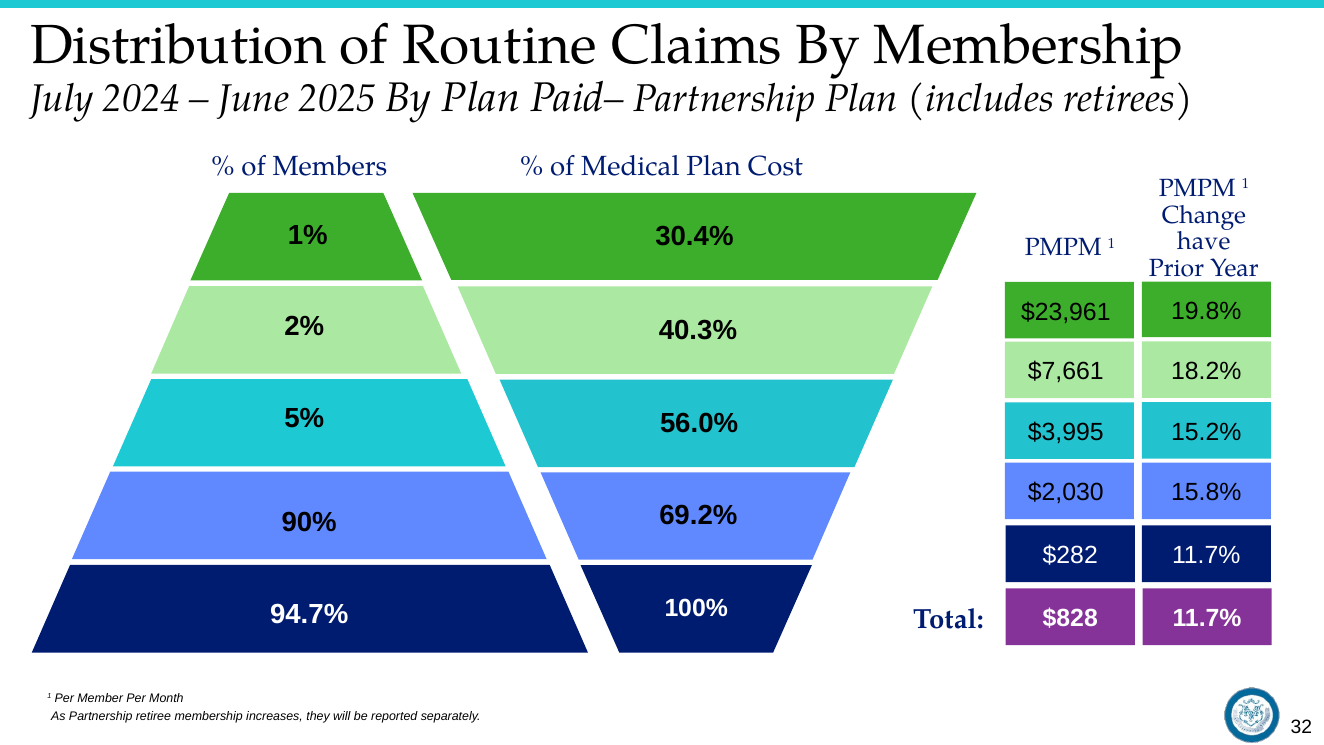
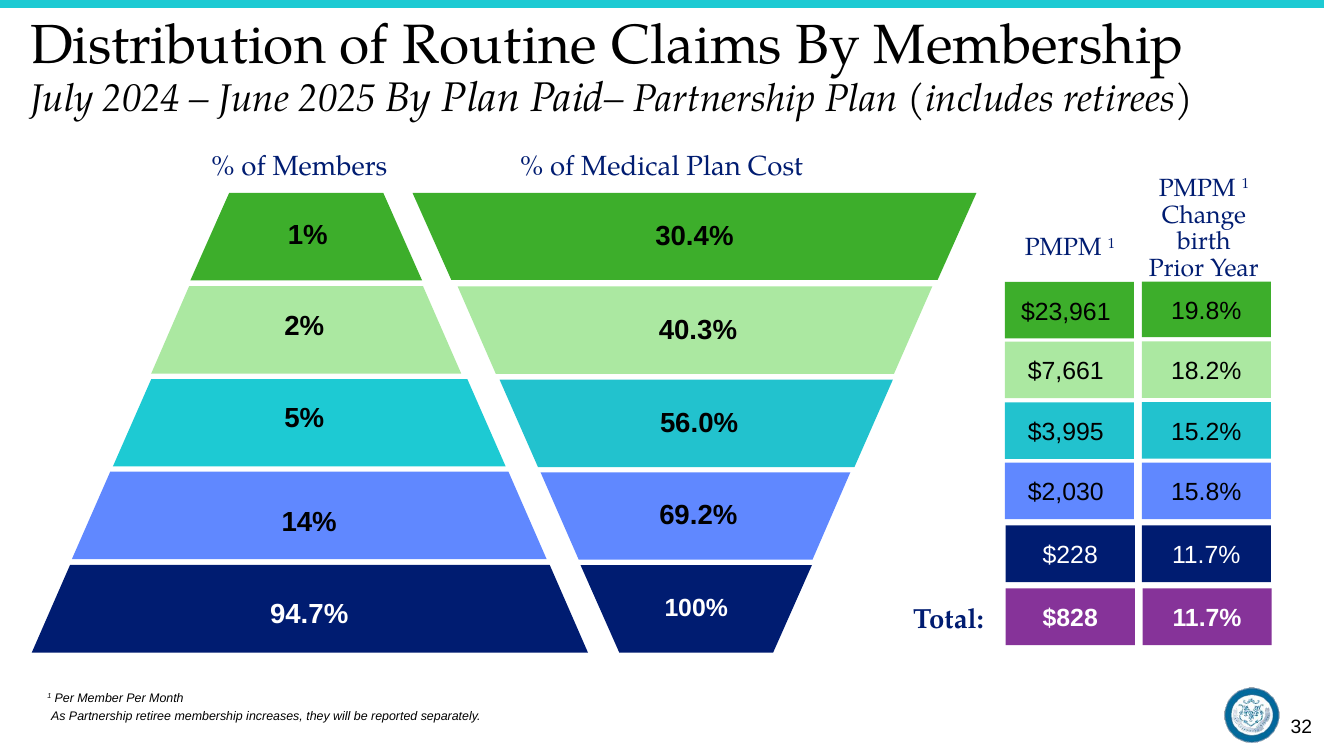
have: have -> birth
90%: 90% -> 14%
$282: $282 -> $228
